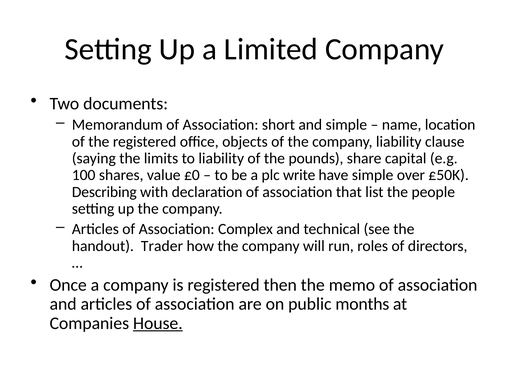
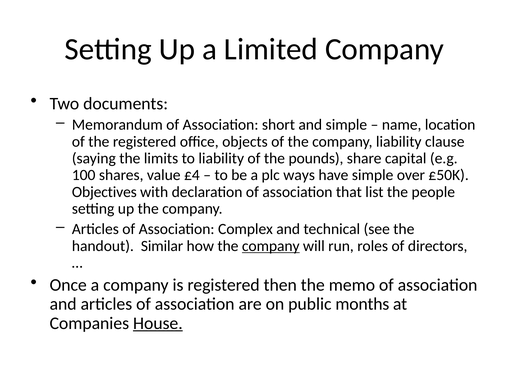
£0: £0 -> £4
write: write -> ways
Describing: Describing -> Objectives
Trader: Trader -> Similar
company at (271, 246) underline: none -> present
